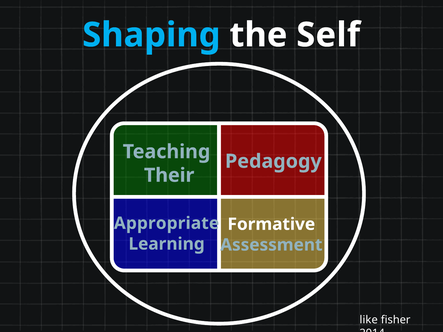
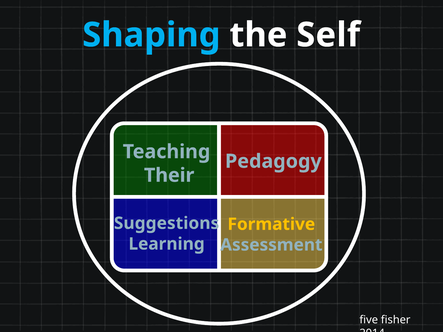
Appropriate: Appropriate -> Suggestions
Formative colour: white -> yellow
like: like -> five
